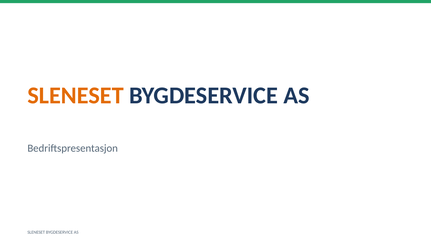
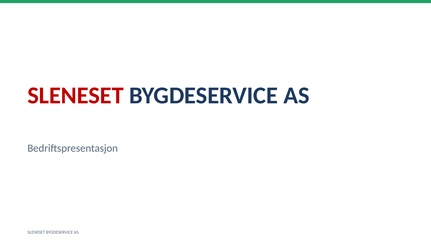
SLENESET at (76, 96) colour: orange -> red
